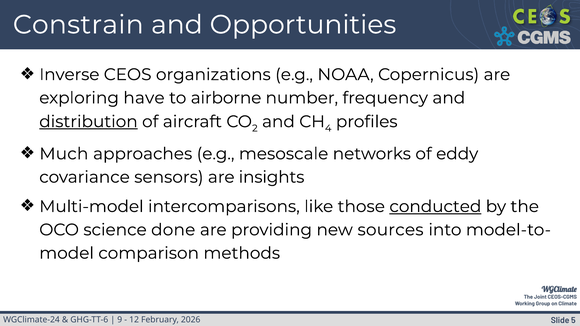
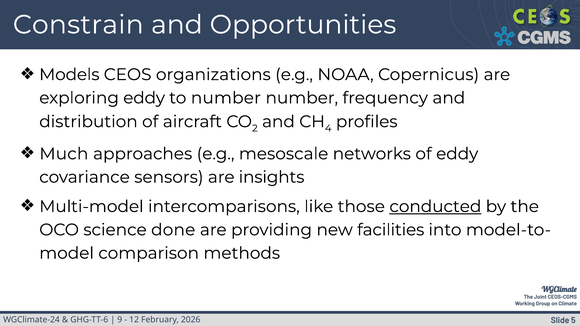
Inverse: Inverse -> Models
exploring have: have -> eddy
to airborne: airborne -> number
distribution underline: present -> none
sources: sources -> facilities
